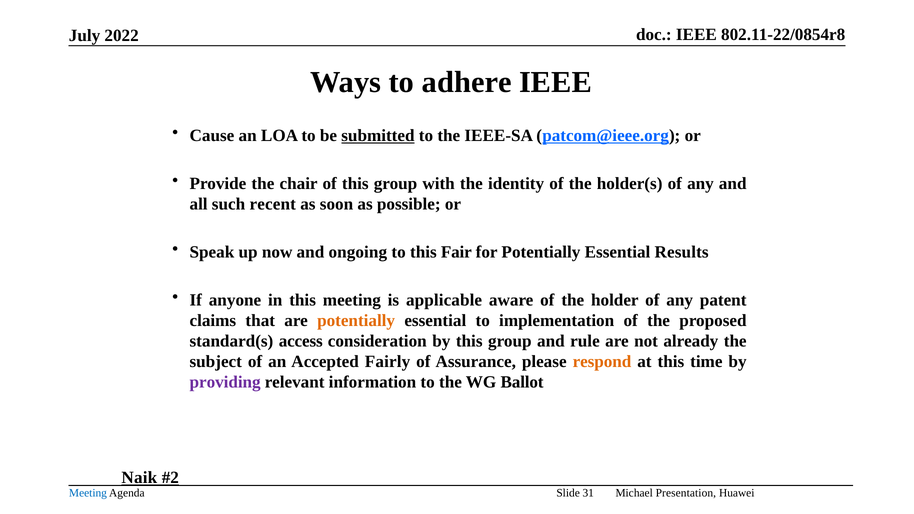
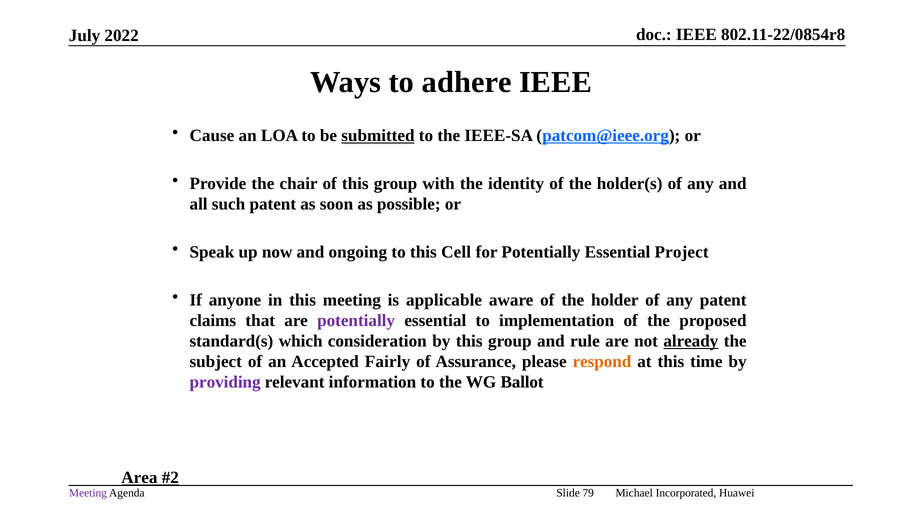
such recent: recent -> patent
Fair: Fair -> Cell
Results: Results -> Project
potentially at (356, 321) colour: orange -> purple
access: access -> which
already underline: none -> present
Naik: Naik -> Area
Meeting at (88, 493) colour: blue -> purple
31: 31 -> 79
Presentation: Presentation -> Incorporated
